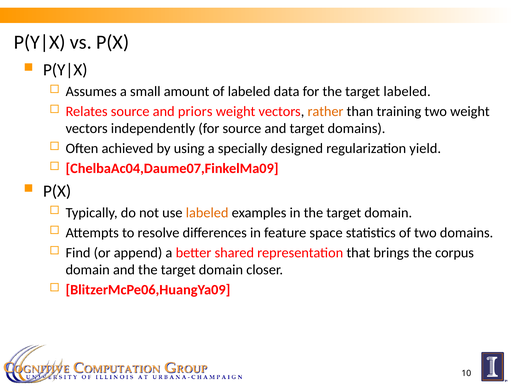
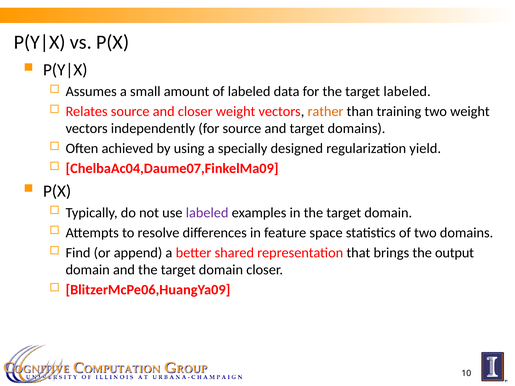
and priors: priors -> closer
labeled at (207, 213) colour: orange -> purple
corpus: corpus -> output
